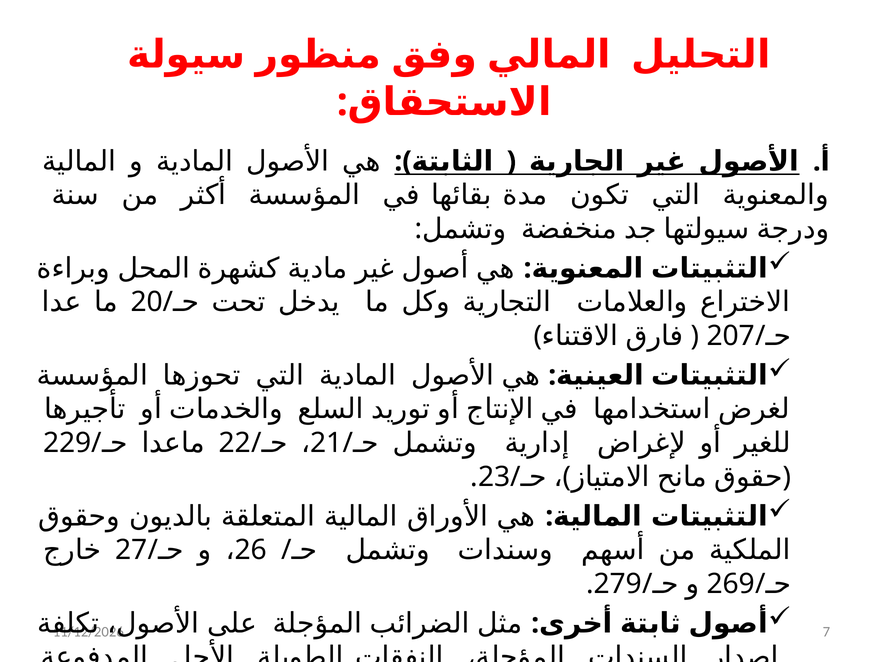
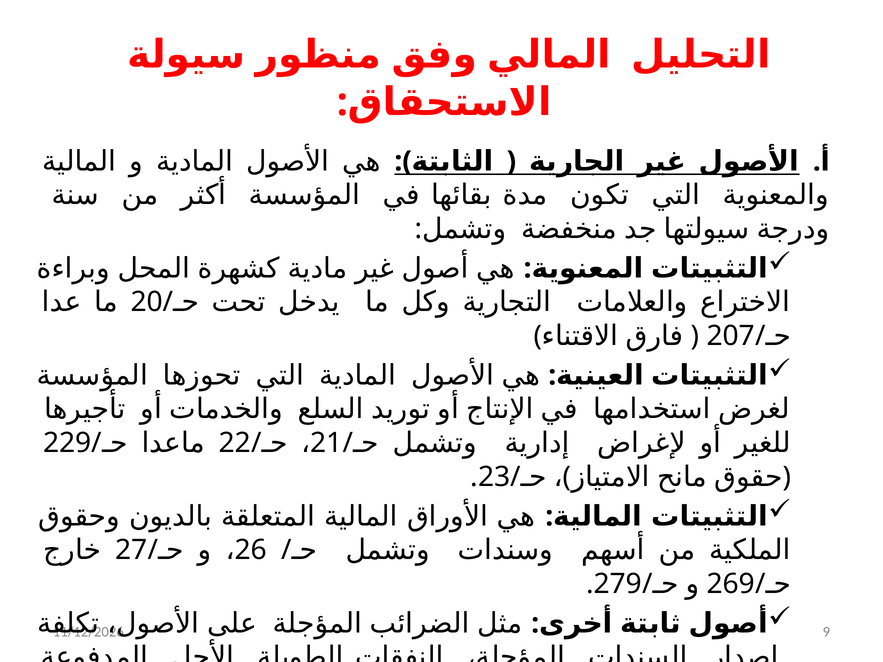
7: 7 -> 9
